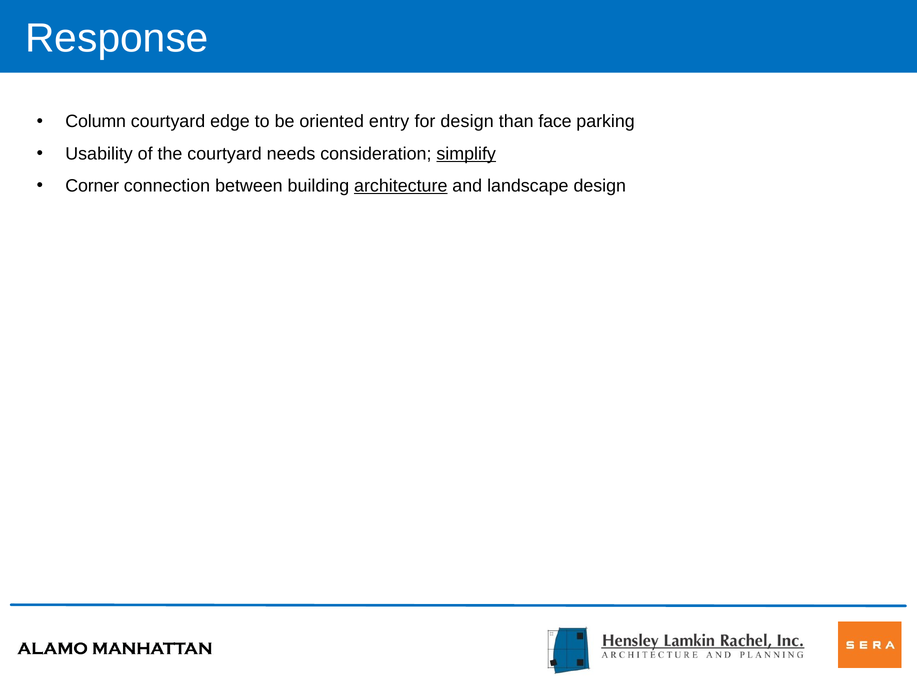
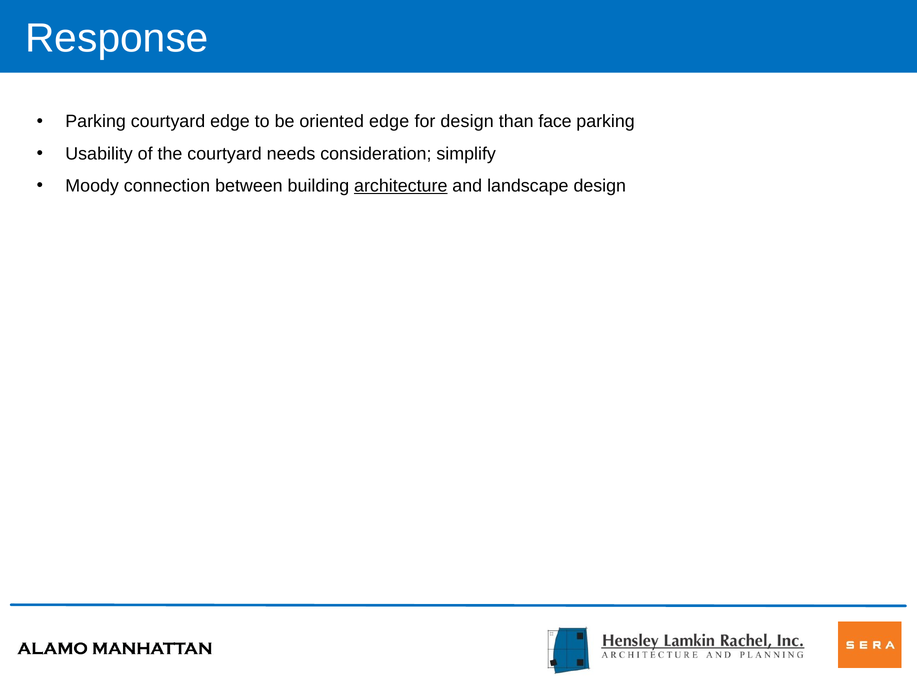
Column at (96, 122): Column -> Parking
oriented entry: entry -> edge
simplify underline: present -> none
Corner: Corner -> Moody
